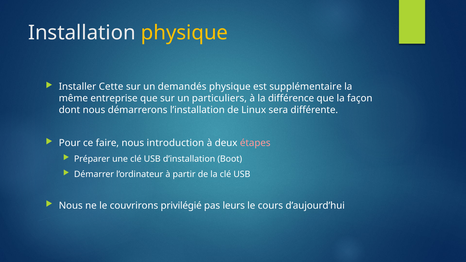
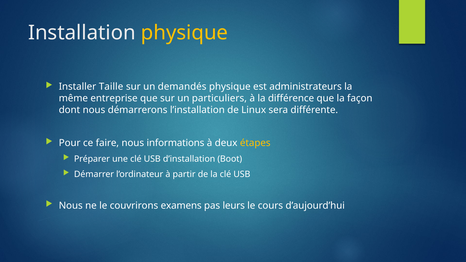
Cette: Cette -> Taille
supplémentaire: supplémentaire -> administrateurs
introduction: introduction -> informations
étapes colour: pink -> yellow
privilégié: privilégié -> examens
